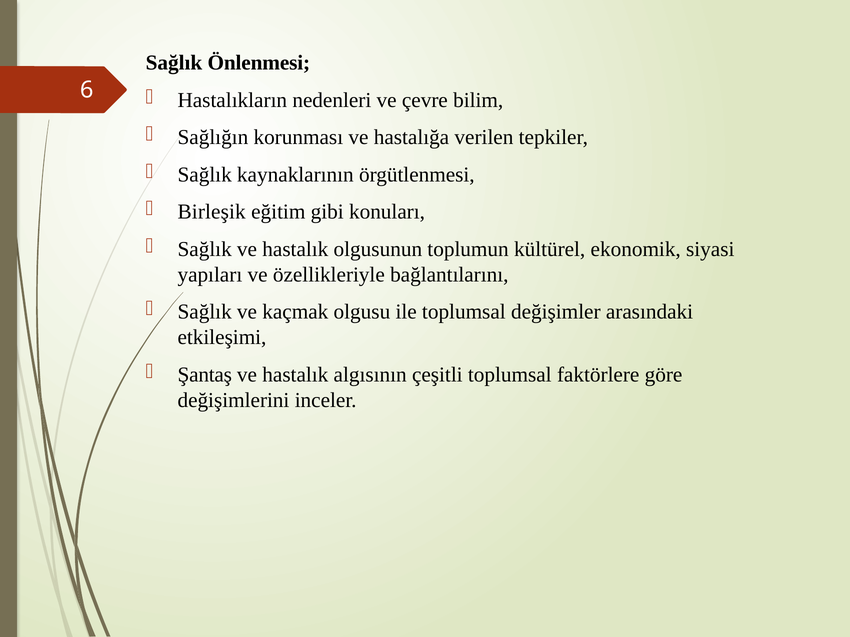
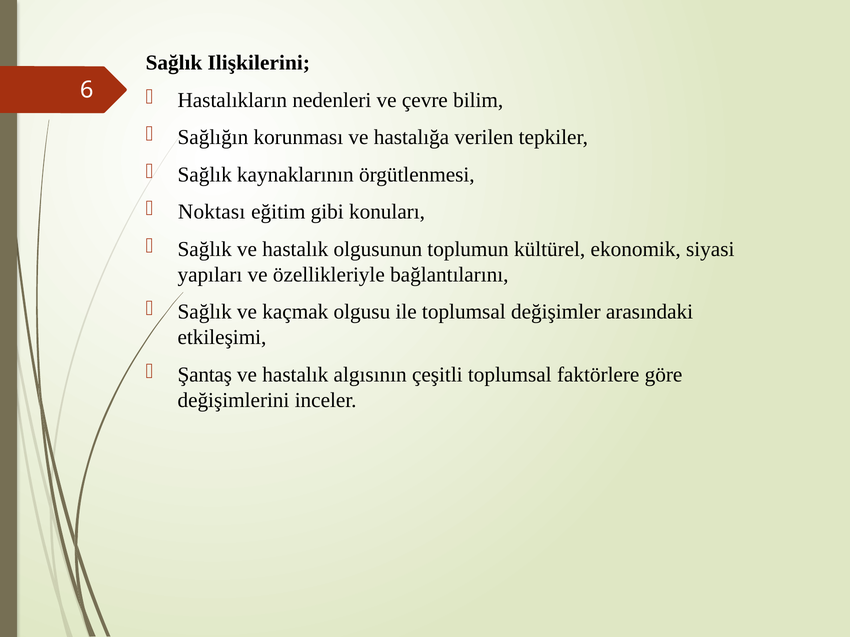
Önlenmesi: Önlenmesi -> Ilişkilerini
Birleşik: Birleşik -> Noktası
